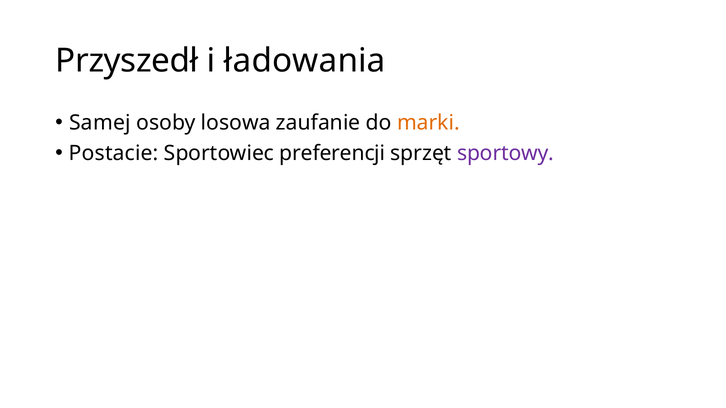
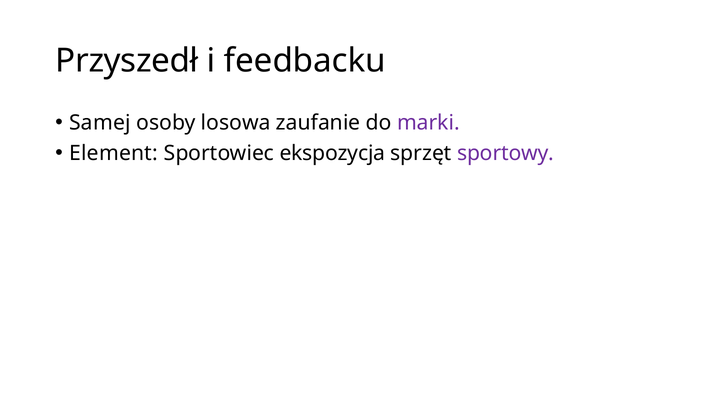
ładowania: ładowania -> feedbacku
marki colour: orange -> purple
Postacie: Postacie -> Element
preferencji: preferencji -> ekspozycja
